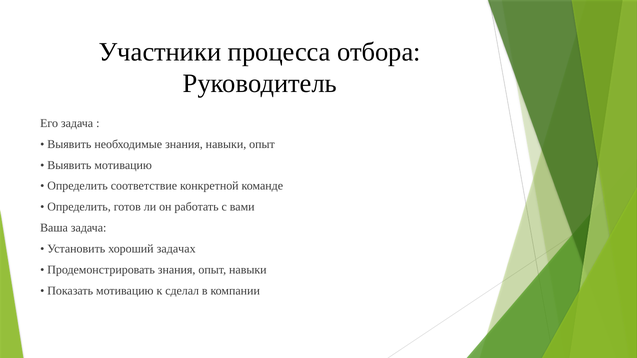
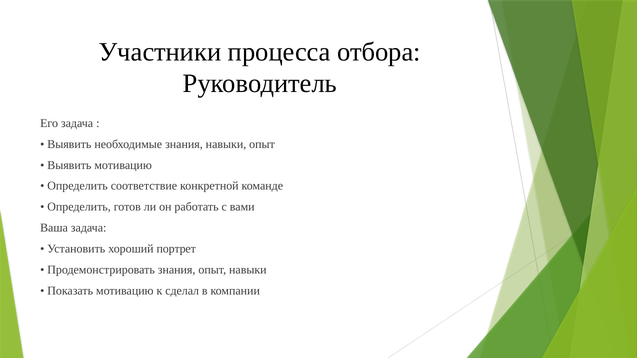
задачах: задачах -> портрет
